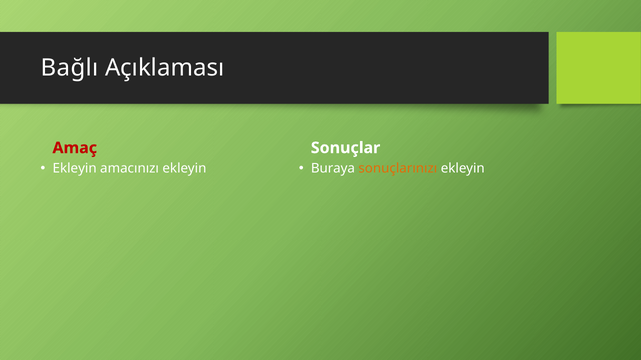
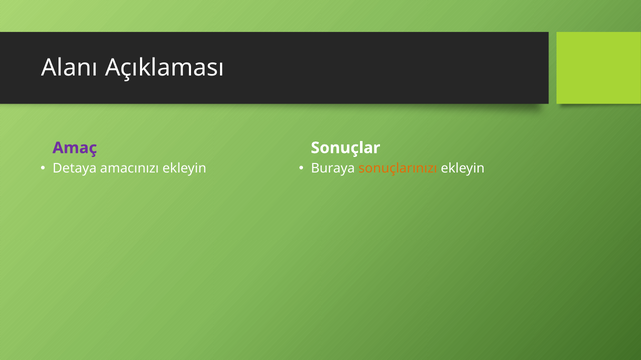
Bağlı: Bağlı -> Alanı
Amaç colour: red -> purple
Ekleyin at (75, 169): Ekleyin -> Detaya
